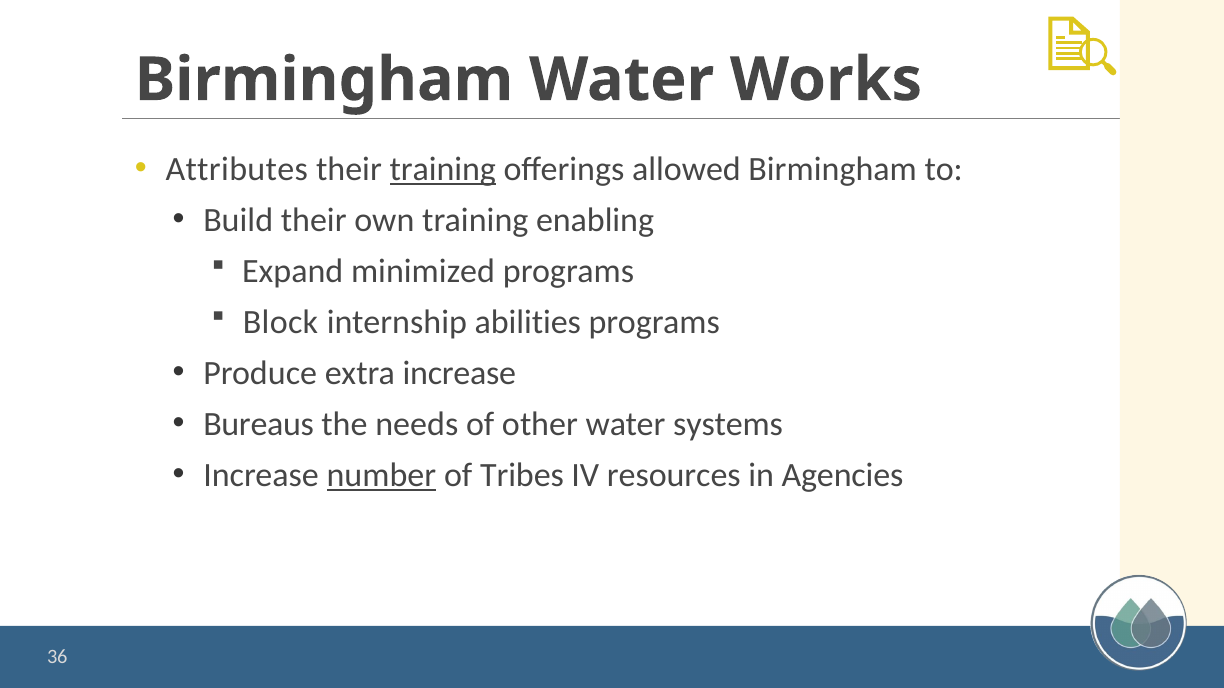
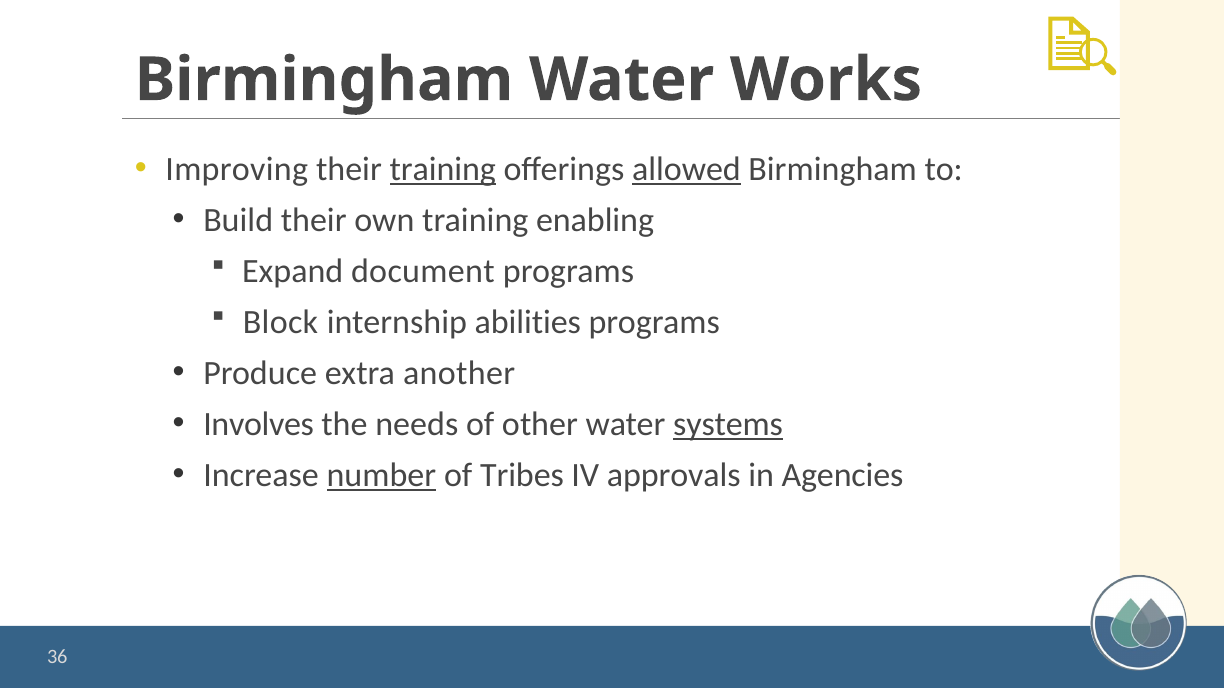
Attributes: Attributes -> Improving
allowed underline: none -> present
minimized: minimized -> document
extra increase: increase -> another
Bureaus: Bureaus -> Involves
systems underline: none -> present
resources: resources -> approvals
